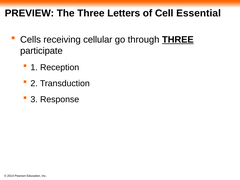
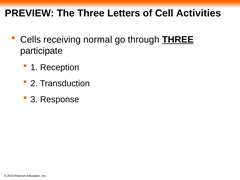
Essential: Essential -> Activities
cellular: cellular -> normal
